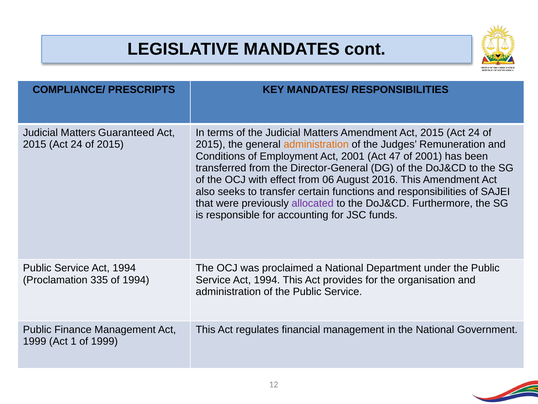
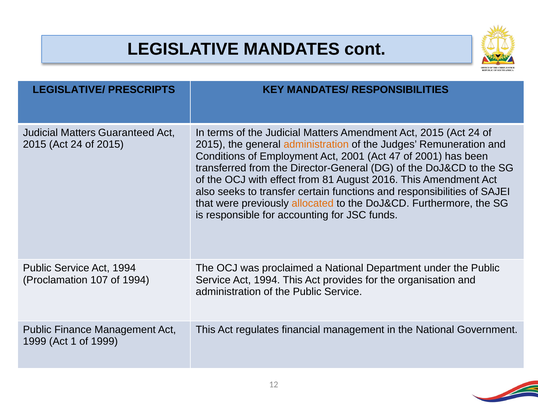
COMPLIANCE/: COMPLIANCE/ -> LEGISLATIVE/
06: 06 -> 81
allocated colour: purple -> orange
335: 335 -> 107
